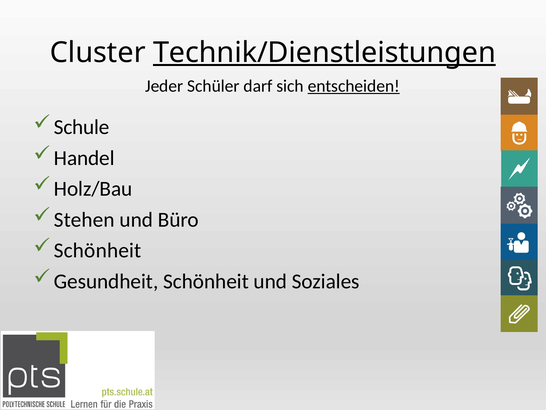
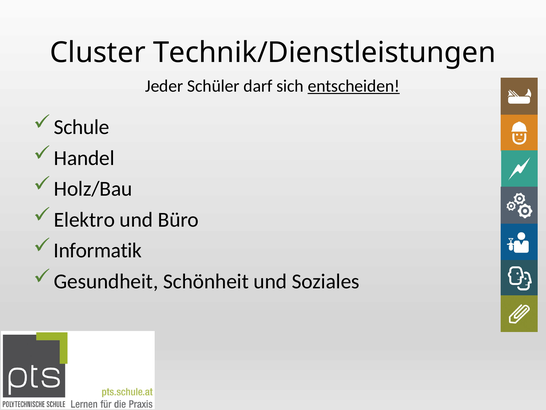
Technik/Dienstleistungen underline: present -> none
Stehen: Stehen -> Elektro
Schönheit at (98, 250): Schönheit -> Informatik
